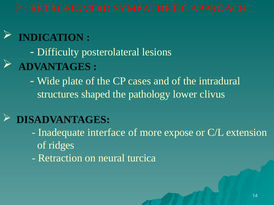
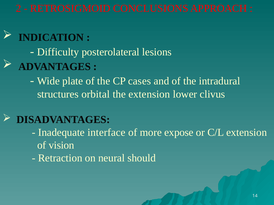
SYMPATHETIC: SYMPATHETIC -> CONCLUSIONS
shaped: shaped -> orbital
the pathology: pathology -> extension
ridges: ridges -> vision
turcica: turcica -> should
